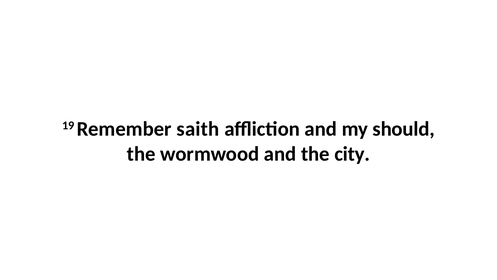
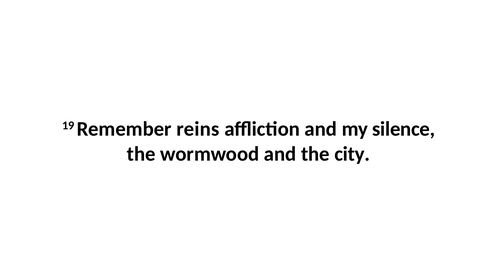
saith: saith -> reins
should: should -> silence
